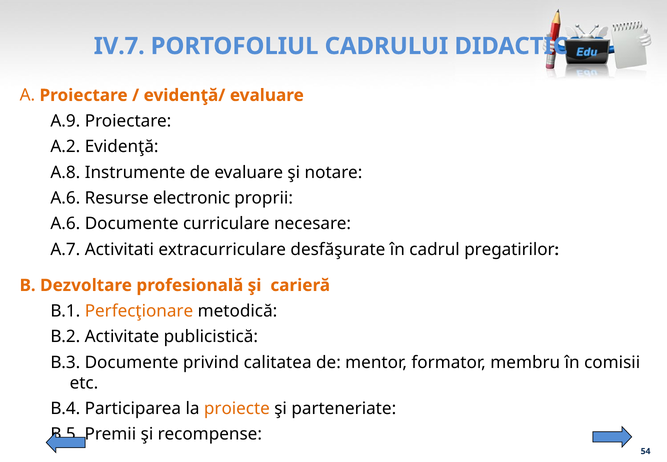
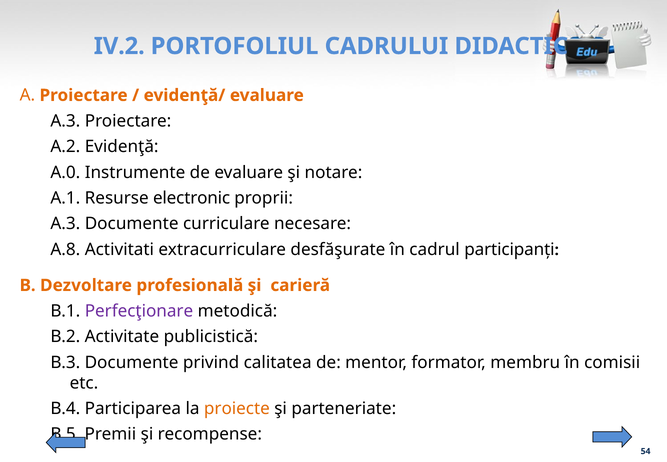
IV.7: IV.7 -> IV.2
A.9 at (65, 121): A.9 -> A.3
A.8: A.8 -> A.0
A.6 at (65, 198): A.6 -> A.1
A.6 at (65, 224): A.6 -> A.3
A.7: A.7 -> A.8
pregatirilor: pregatirilor -> participanți
Perfecţionare colour: orange -> purple
